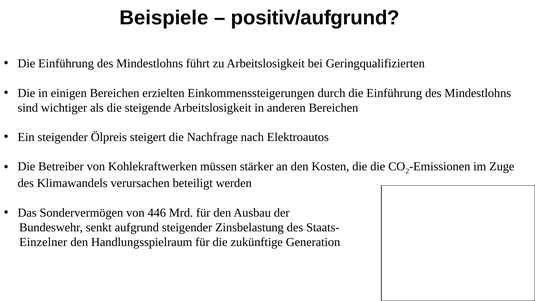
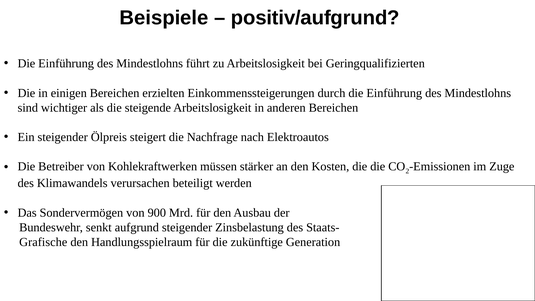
446: 446 -> 900
Einzelner: Einzelner -> Grafische
